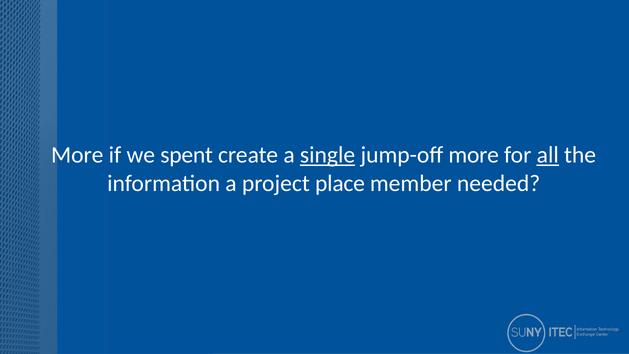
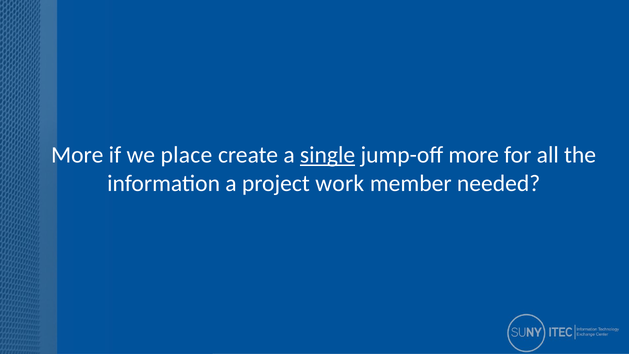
spent: spent -> place
all underline: present -> none
place: place -> work
